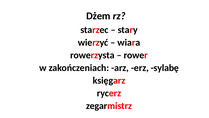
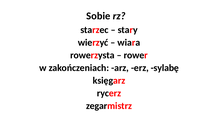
Dżem: Dżem -> Sobie
